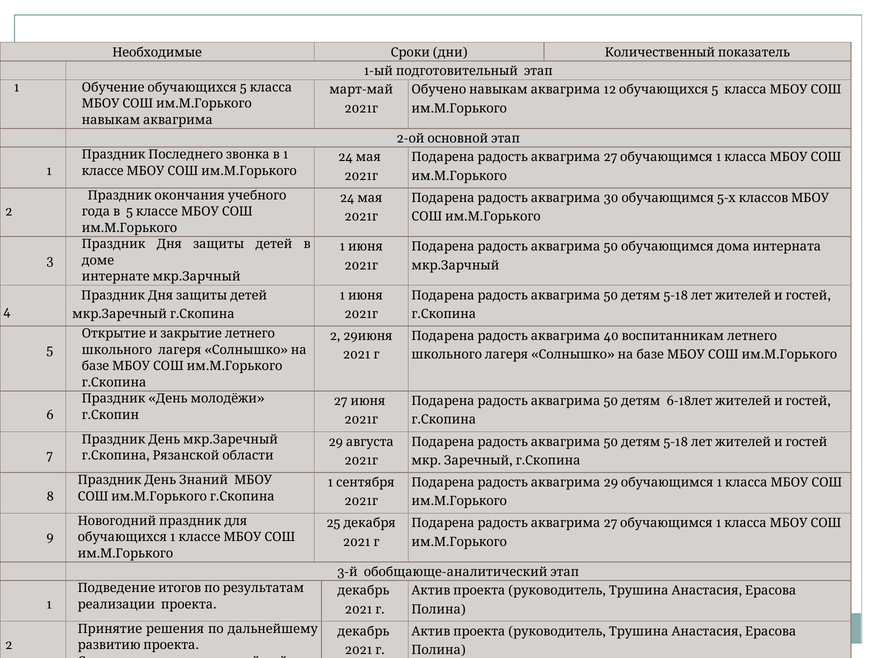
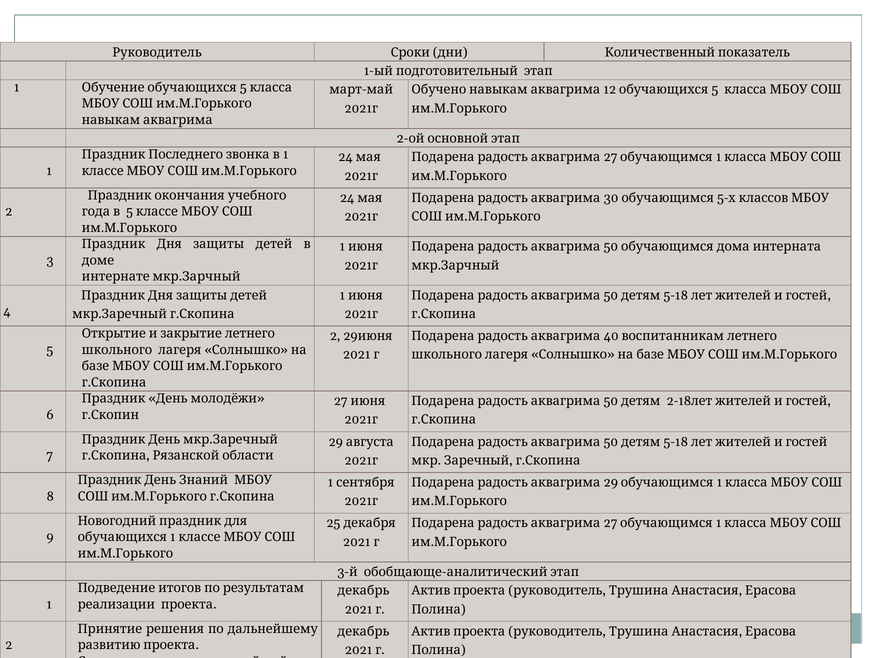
Необходимые at (157, 52): Необходимые -> Руководитель
6-18: 6-18 -> 2-18
